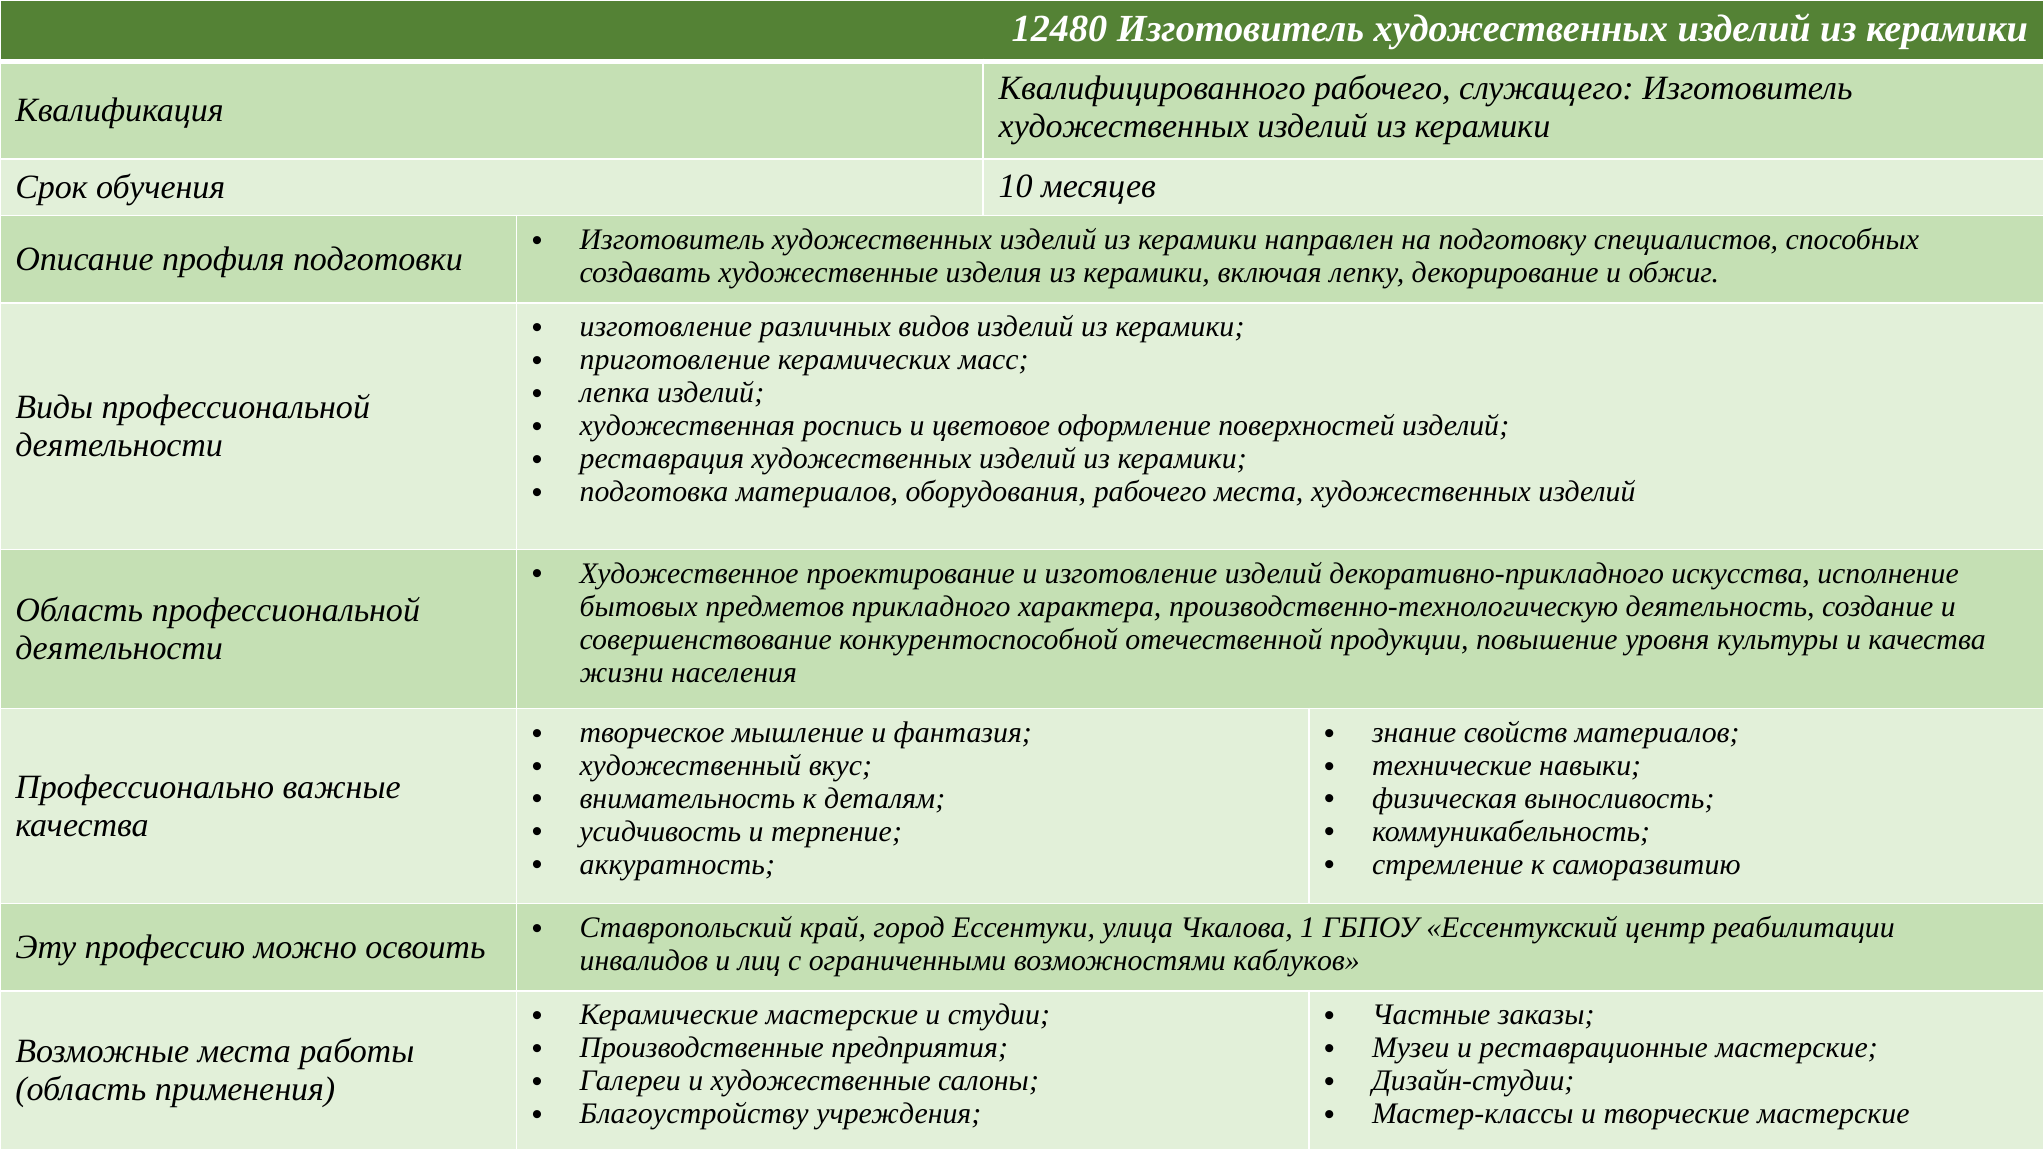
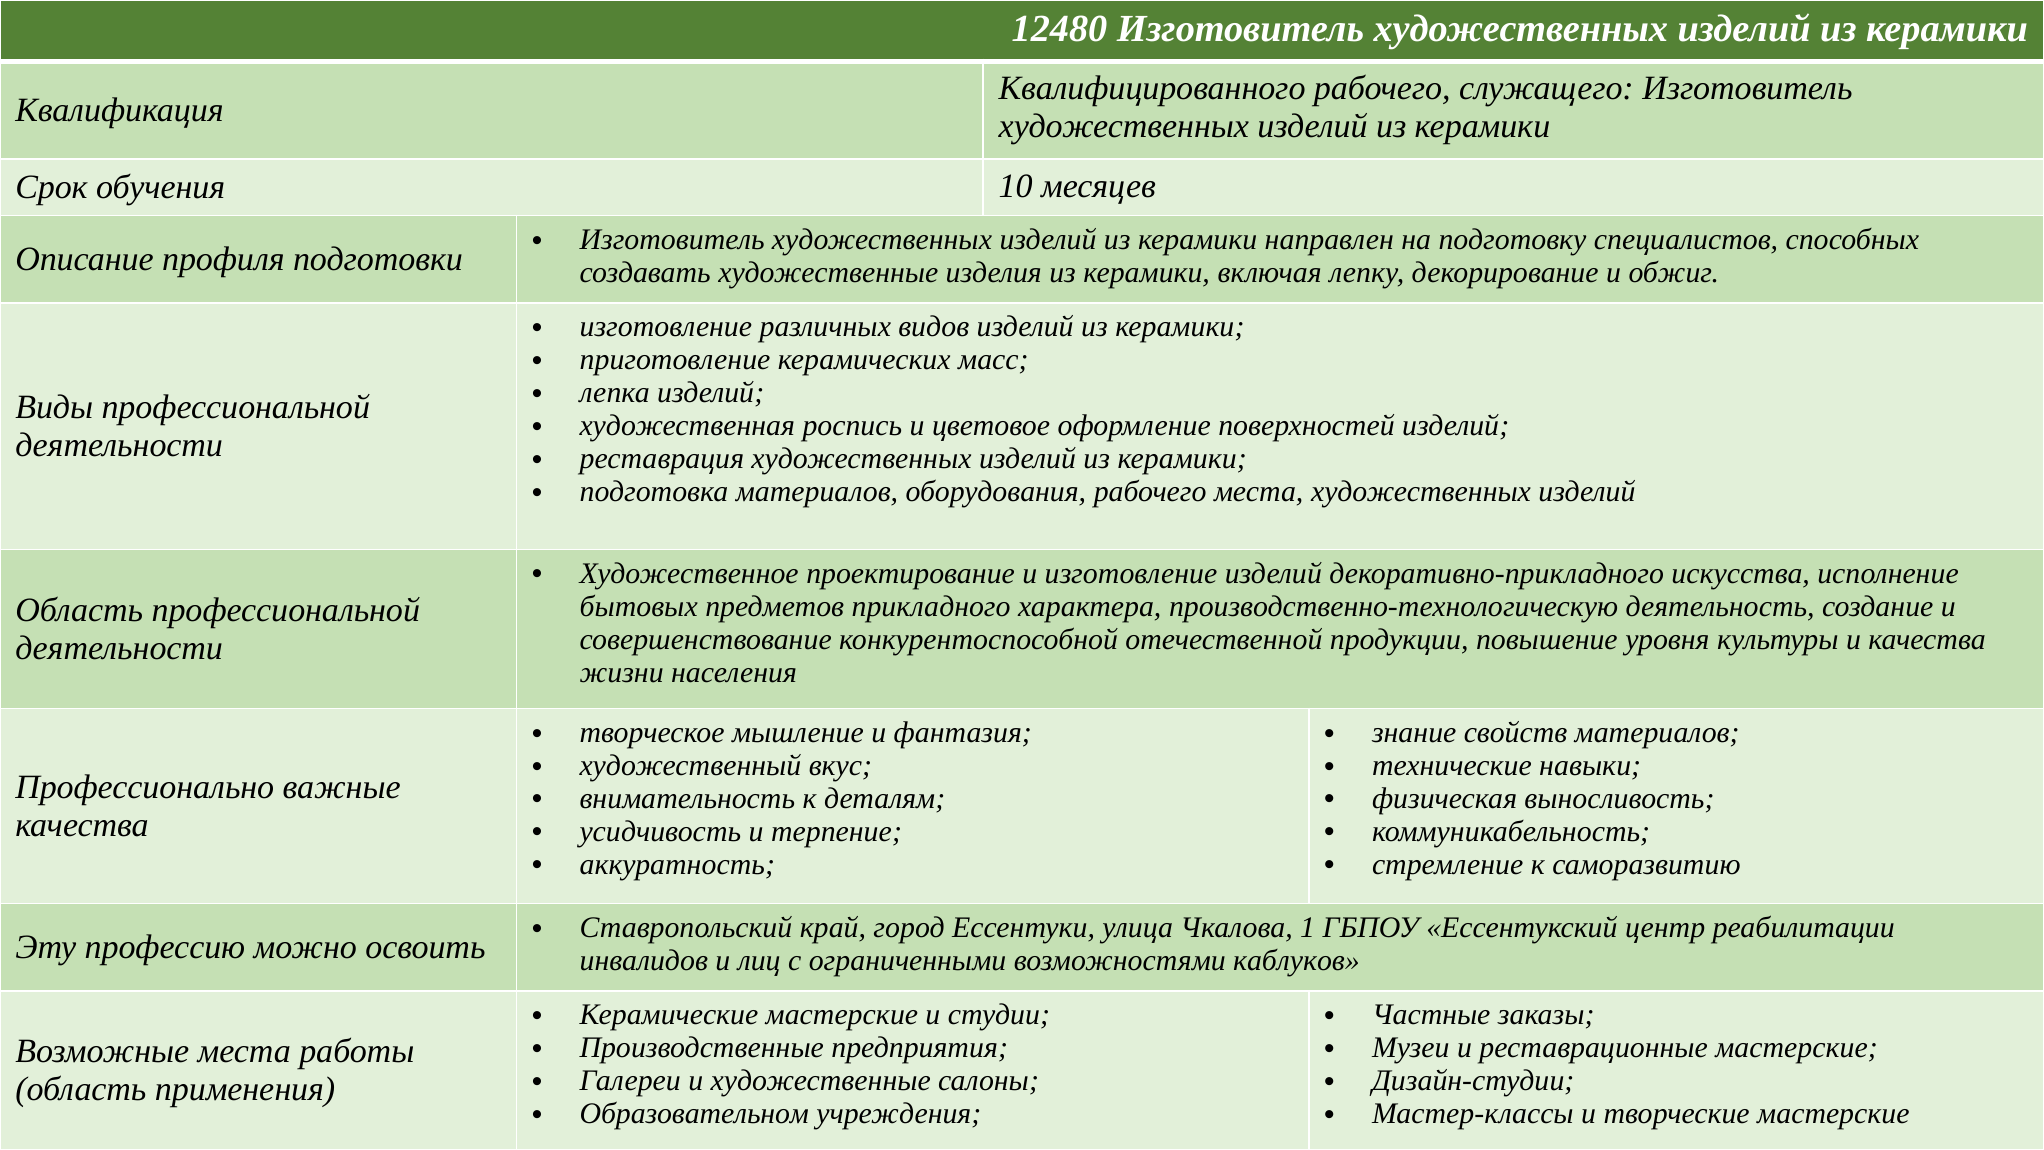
Благоустройству: Благоустройству -> Образовательном
